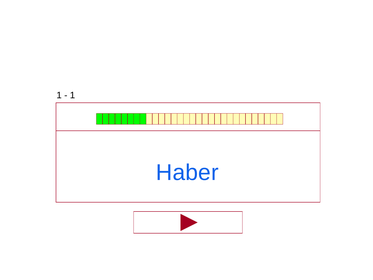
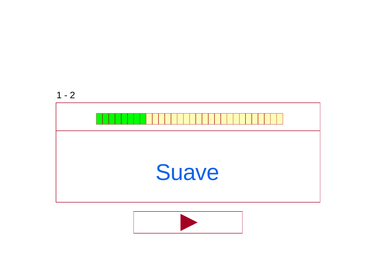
1 at (73, 95): 1 -> 2
Haber: Haber -> Suave
